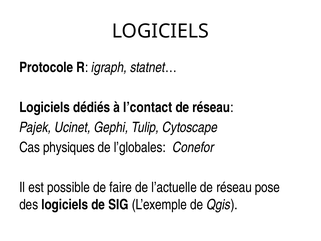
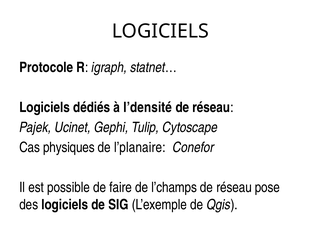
l’contact: l’contact -> l’densité
l’globales: l’globales -> l’planaire
l’actuelle: l’actuelle -> l’champs
